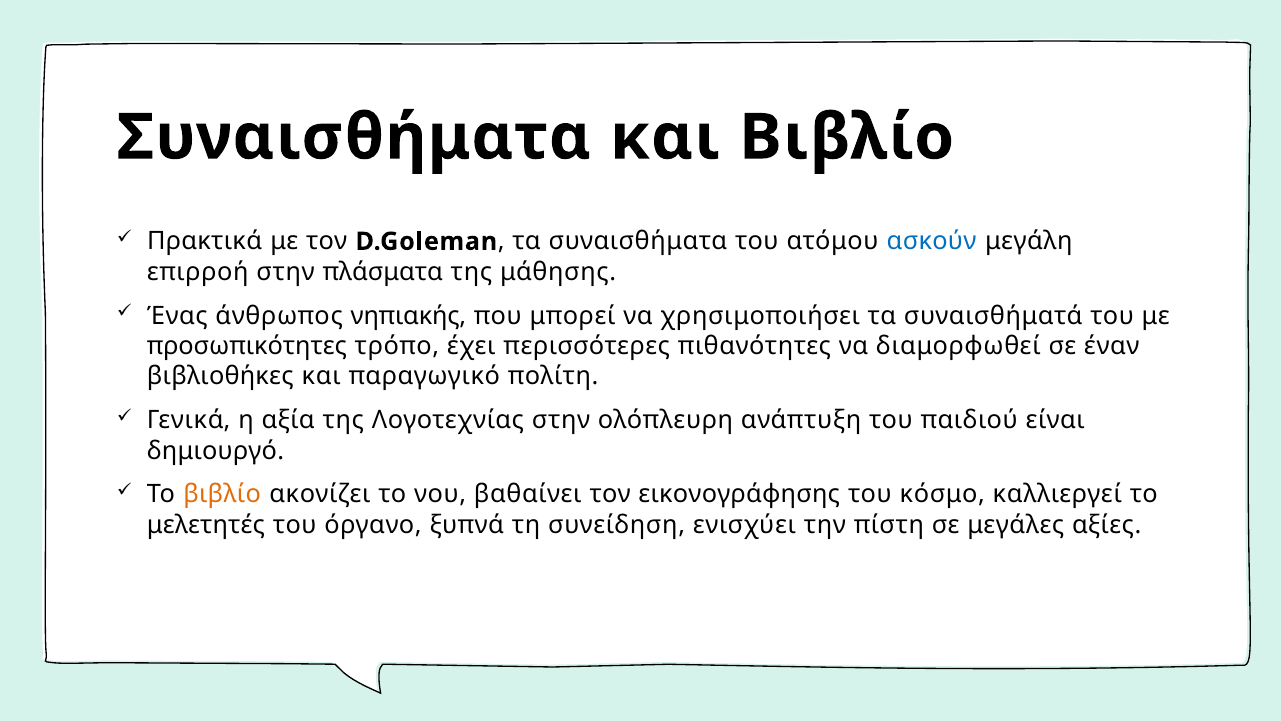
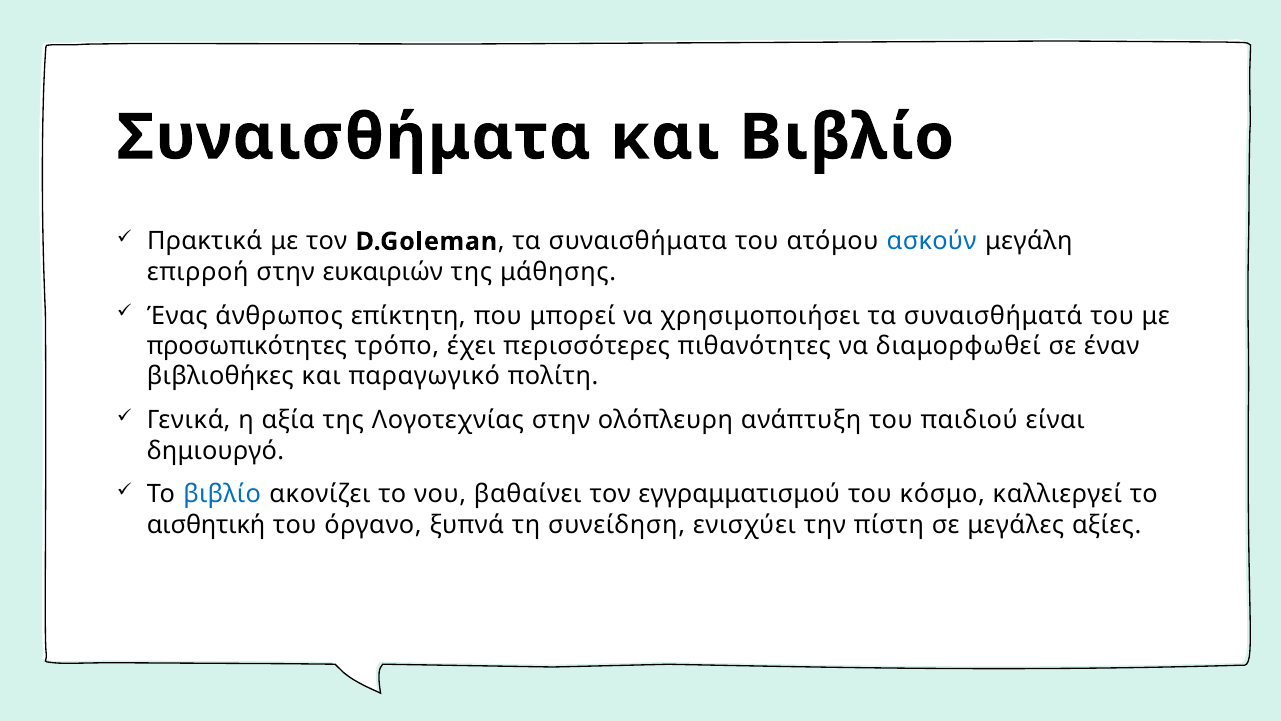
πλάσματα: πλάσματα -> ευκαιριών
νηπιακής: νηπιακής -> επίκτητη
βιβλίο at (222, 494) colour: orange -> blue
εικονογράφησης: εικονογράφησης -> εγγραμματισμού
μελετητές: μελετητές -> αισθητική
